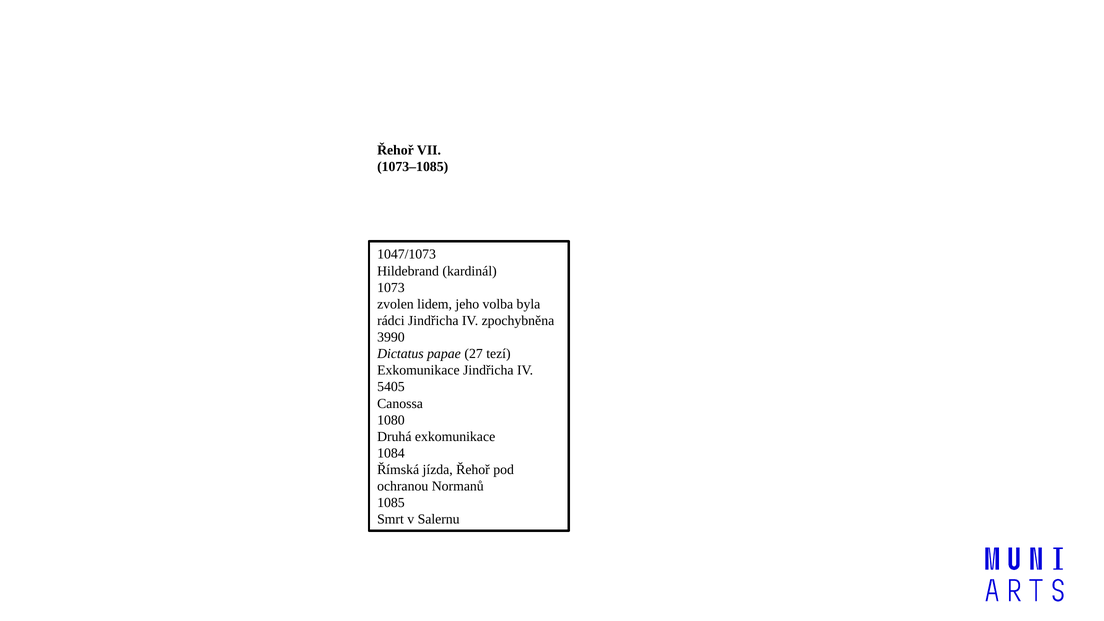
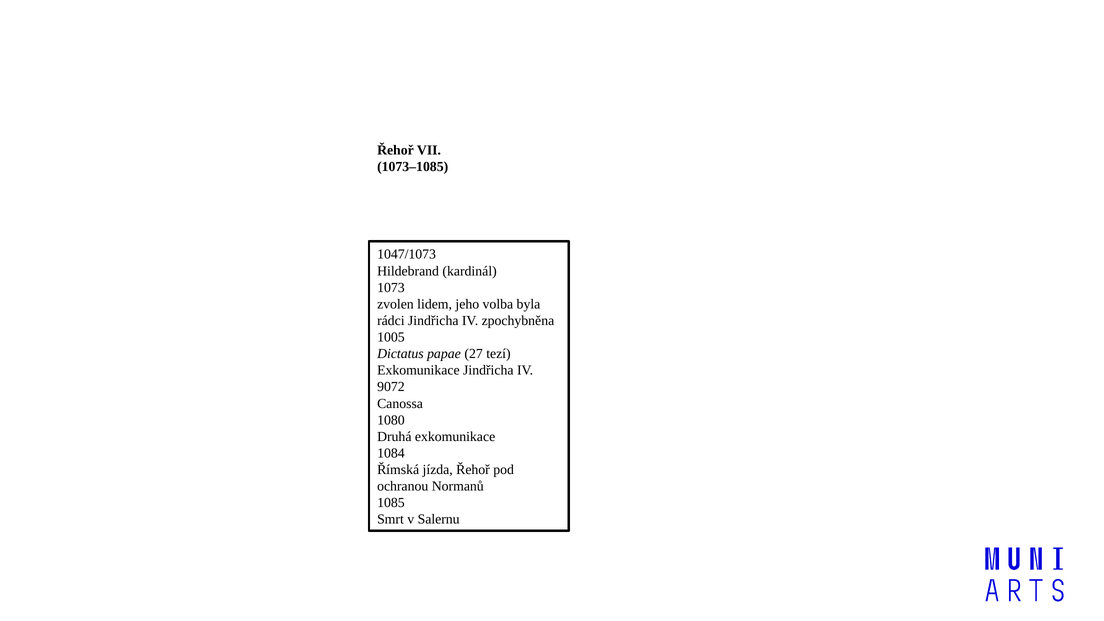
3990: 3990 -> 1005
5405: 5405 -> 9072
